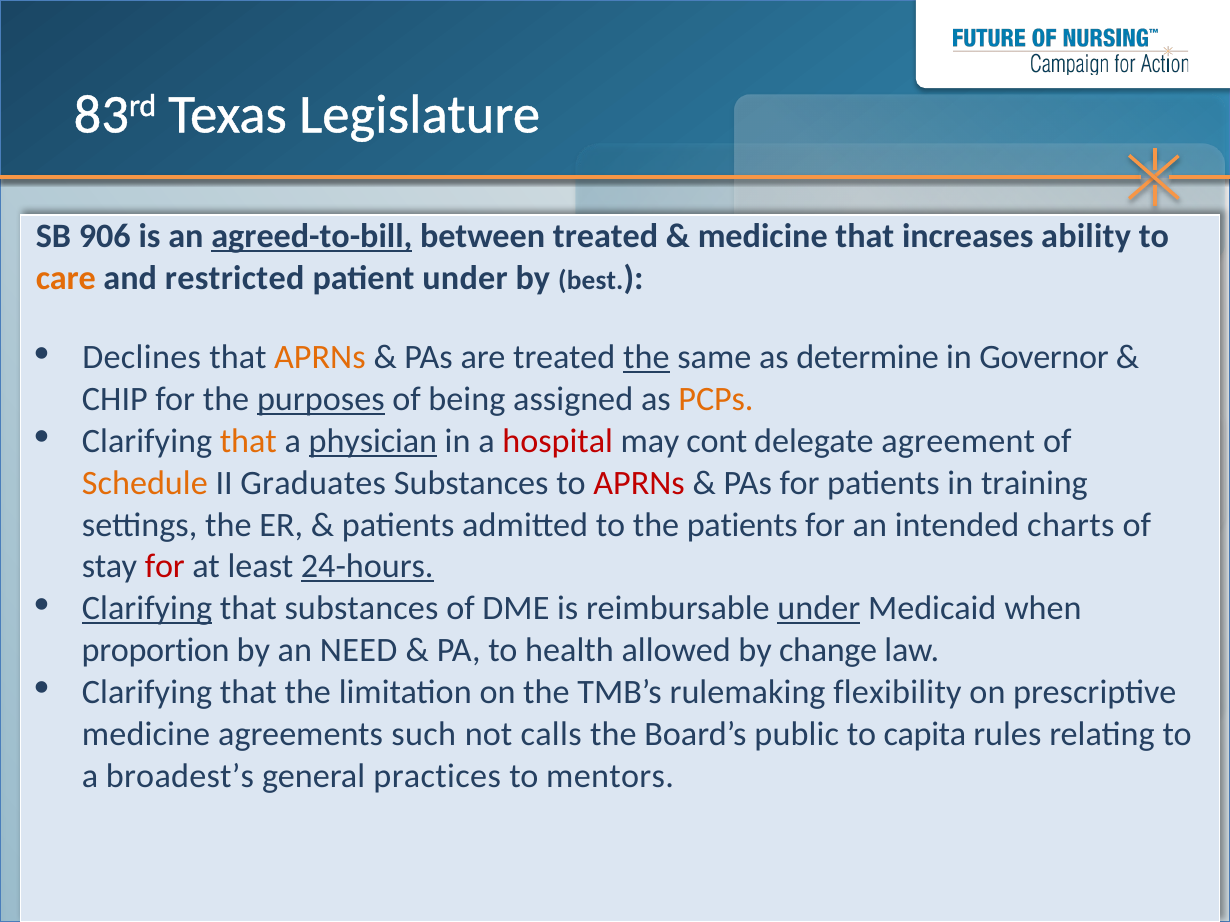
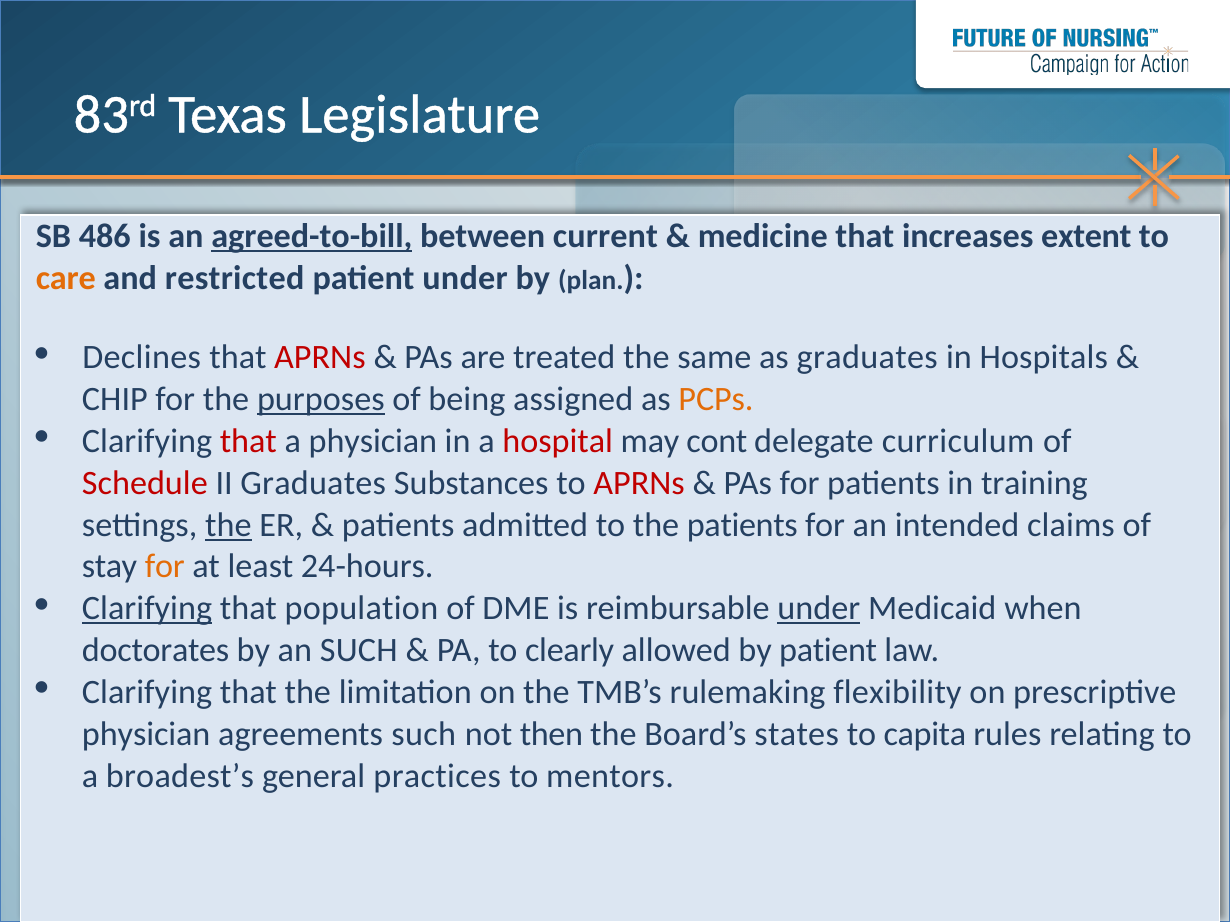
906: 906 -> 486
between treated: treated -> current
ability: ability -> extent
best: best -> plan
APRNs at (320, 358) colour: orange -> red
the at (646, 358) underline: present -> none
as determine: determine -> graduates
Governor: Governor -> Hospitals
that at (248, 441) colour: orange -> red
physician at (373, 441) underline: present -> none
agreement: agreement -> curriculum
Schedule colour: orange -> red
the at (228, 525) underline: none -> present
charts: charts -> claims
for at (165, 567) colour: red -> orange
24-hours underline: present -> none
that substances: substances -> population
proportion: proportion -> doctorates
an NEED: NEED -> SUCH
health: health -> clearly
by change: change -> patient
medicine at (146, 734): medicine -> physician
calls: calls -> then
public: public -> states
